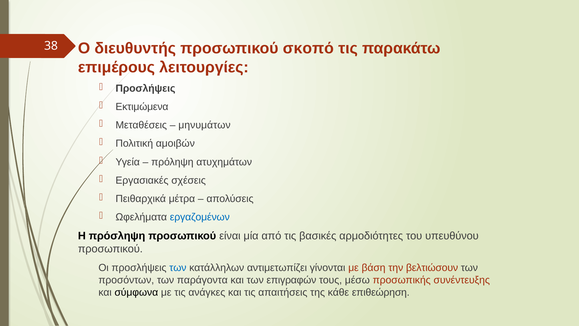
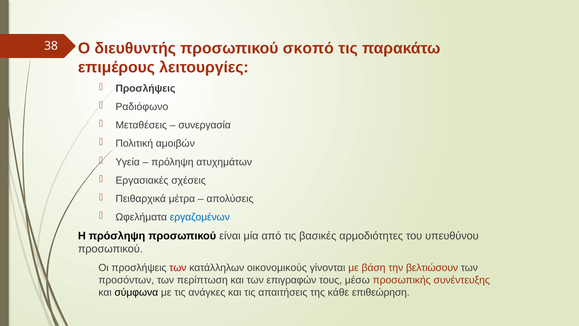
Εκτιμώμενα: Εκτιμώμενα -> Ραδιόφωνο
μηνυμάτων: μηνυμάτων -> συνεργασία
των at (178, 267) colour: blue -> red
αντιμετωπίζει: αντιμετωπίζει -> οικονομικούς
παράγοντα: παράγοντα -> περίπτωση
